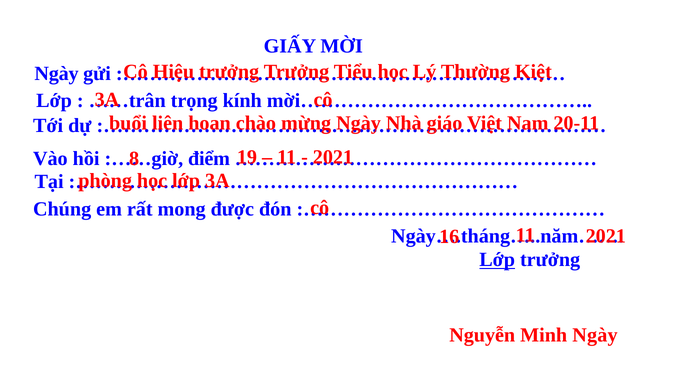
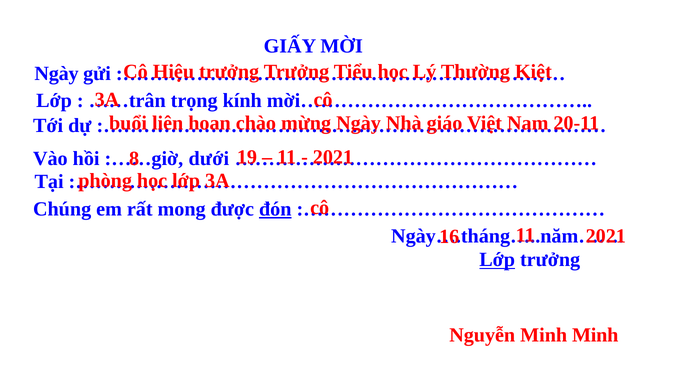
điểm: điểm -> dưới
đón underline: none -> present
Minh Ngày: Ngày -> Minh
